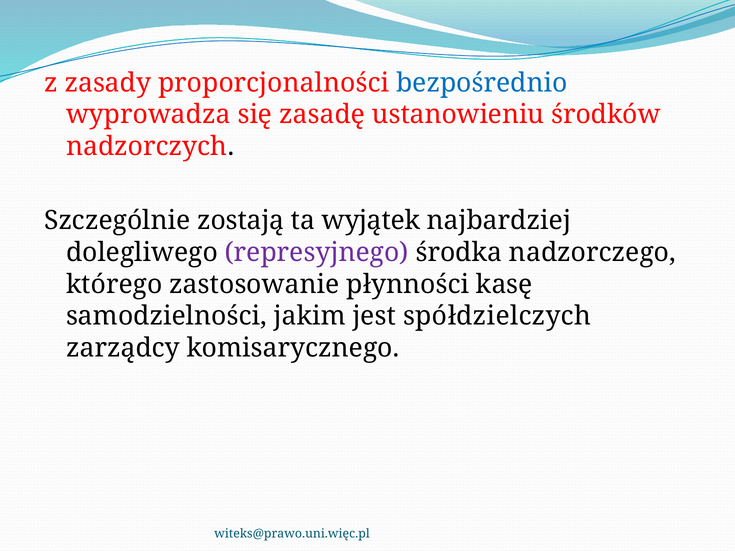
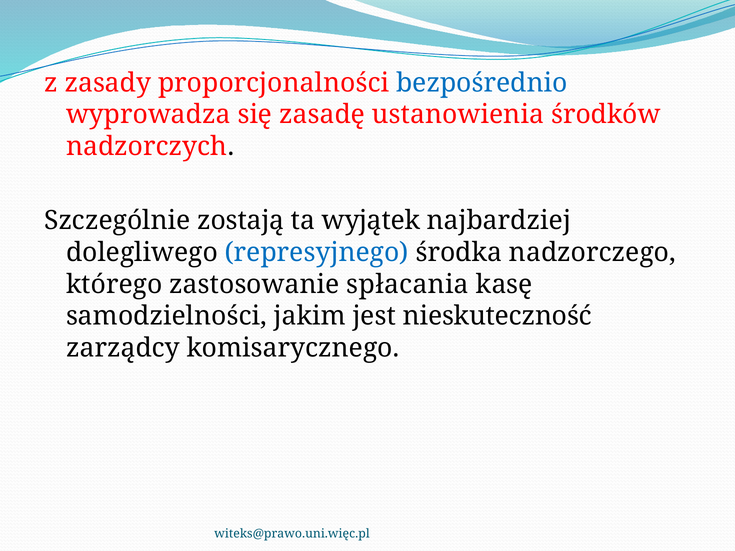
ustanowieniu: ustanowieniu -> ustanowienia
represyjnego colour: purple -> blue
płynności: płynności -> spłacania
spółdzielczych: spółdzielczych -> nieskuteczność
